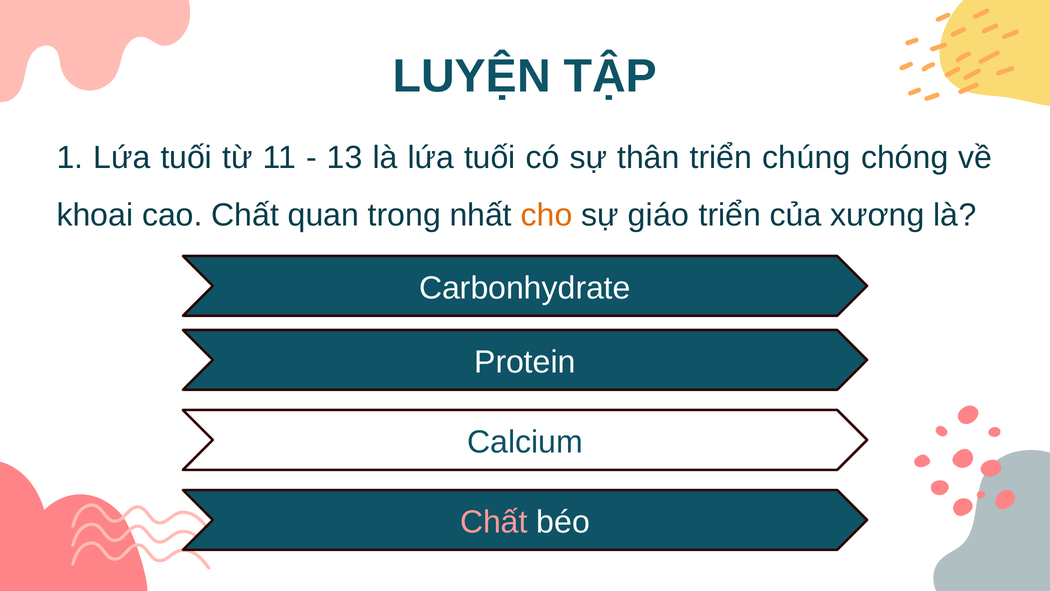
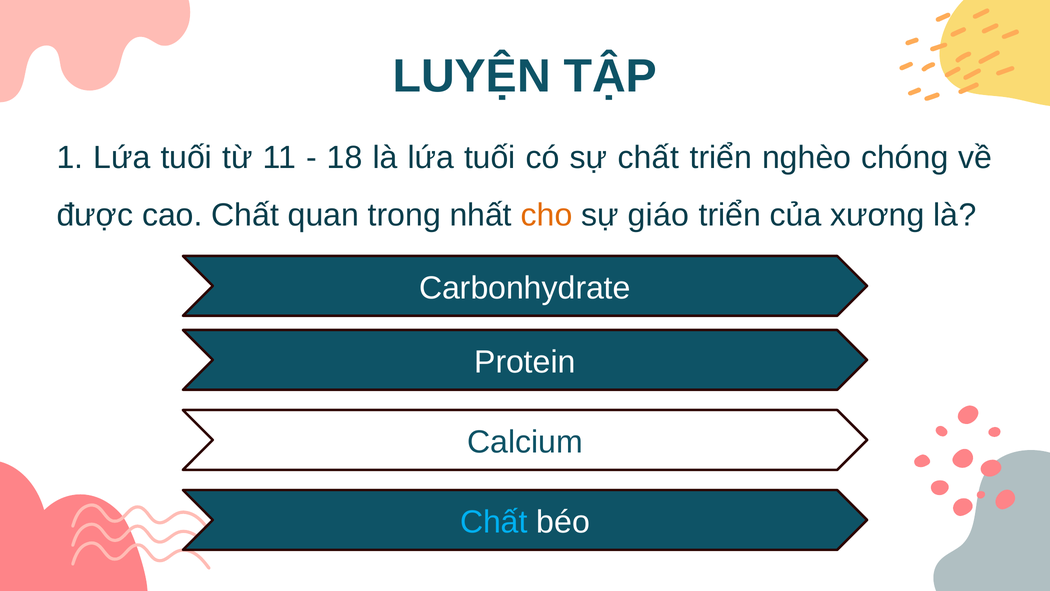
13: 13 -> 18
sự thân: thân -> chất
chúng: chúng -> nghèo
khoai: khoai -> được
Chất at (494, 522) colour: pink -> light blue
